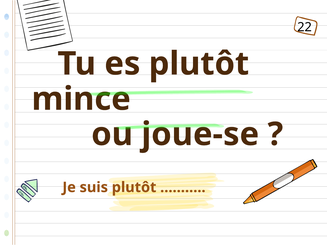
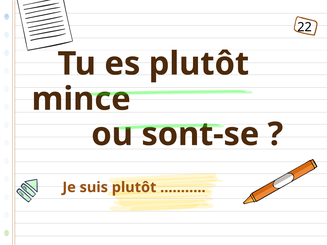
joue-se: joue-se -> sont-se
